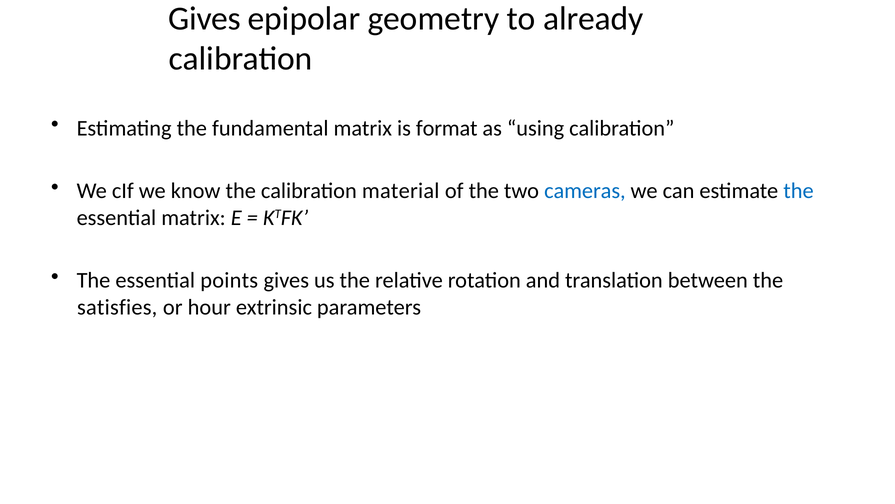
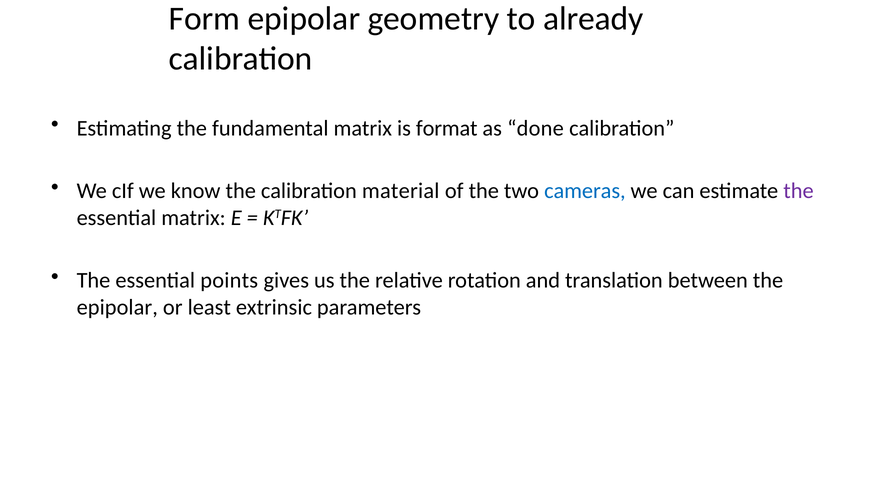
Gives at (205, 19): Gives -> Form
using: using -> done
the at (798, 191) colour: blue -> purple
satisfies at (117, 307): satisfies -> epipolar
hour: hour -> least
